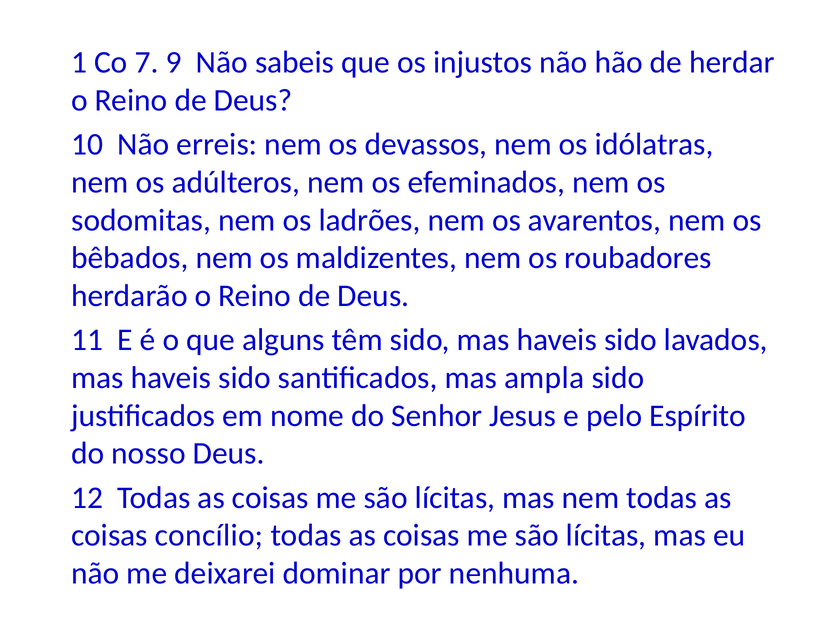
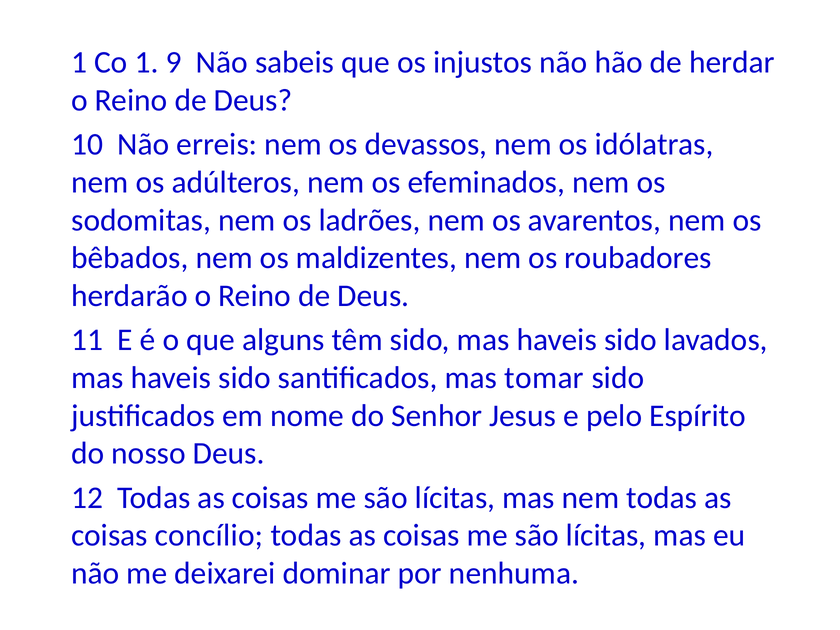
Co 7: 7 -> 1
ampla: ampla -> tomar
